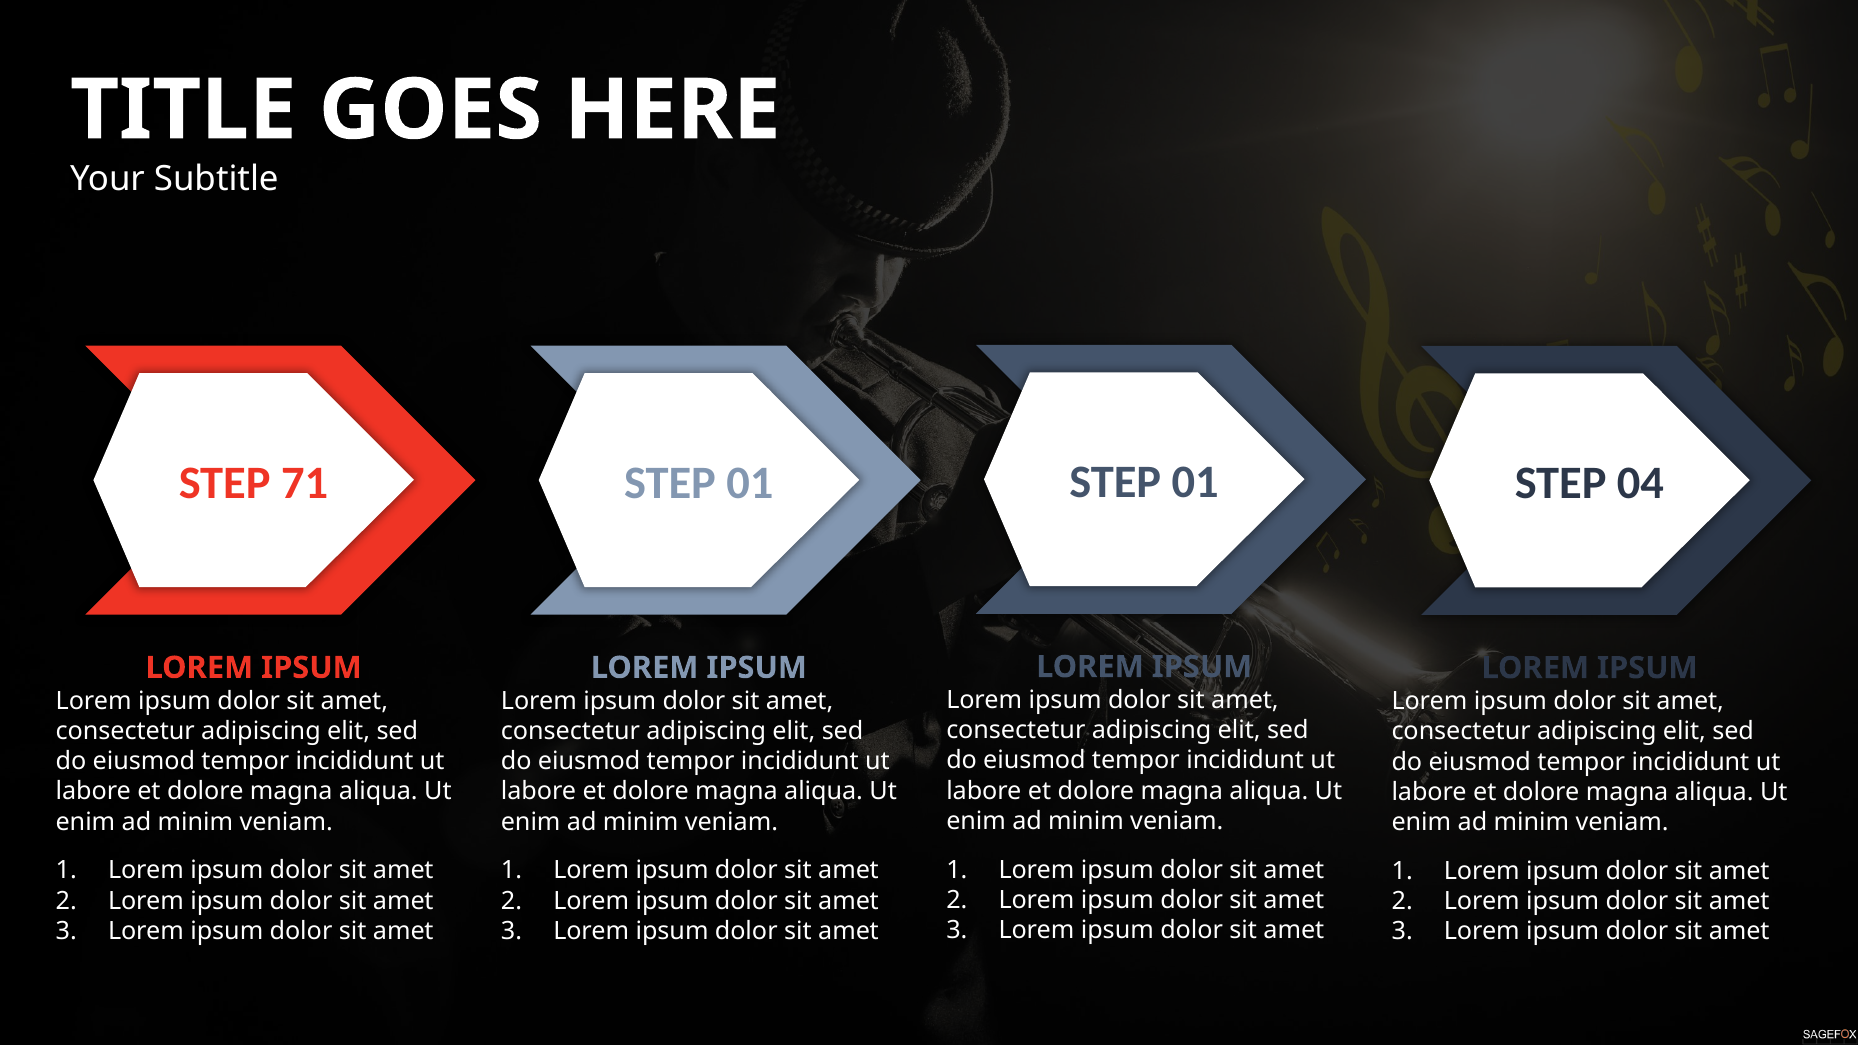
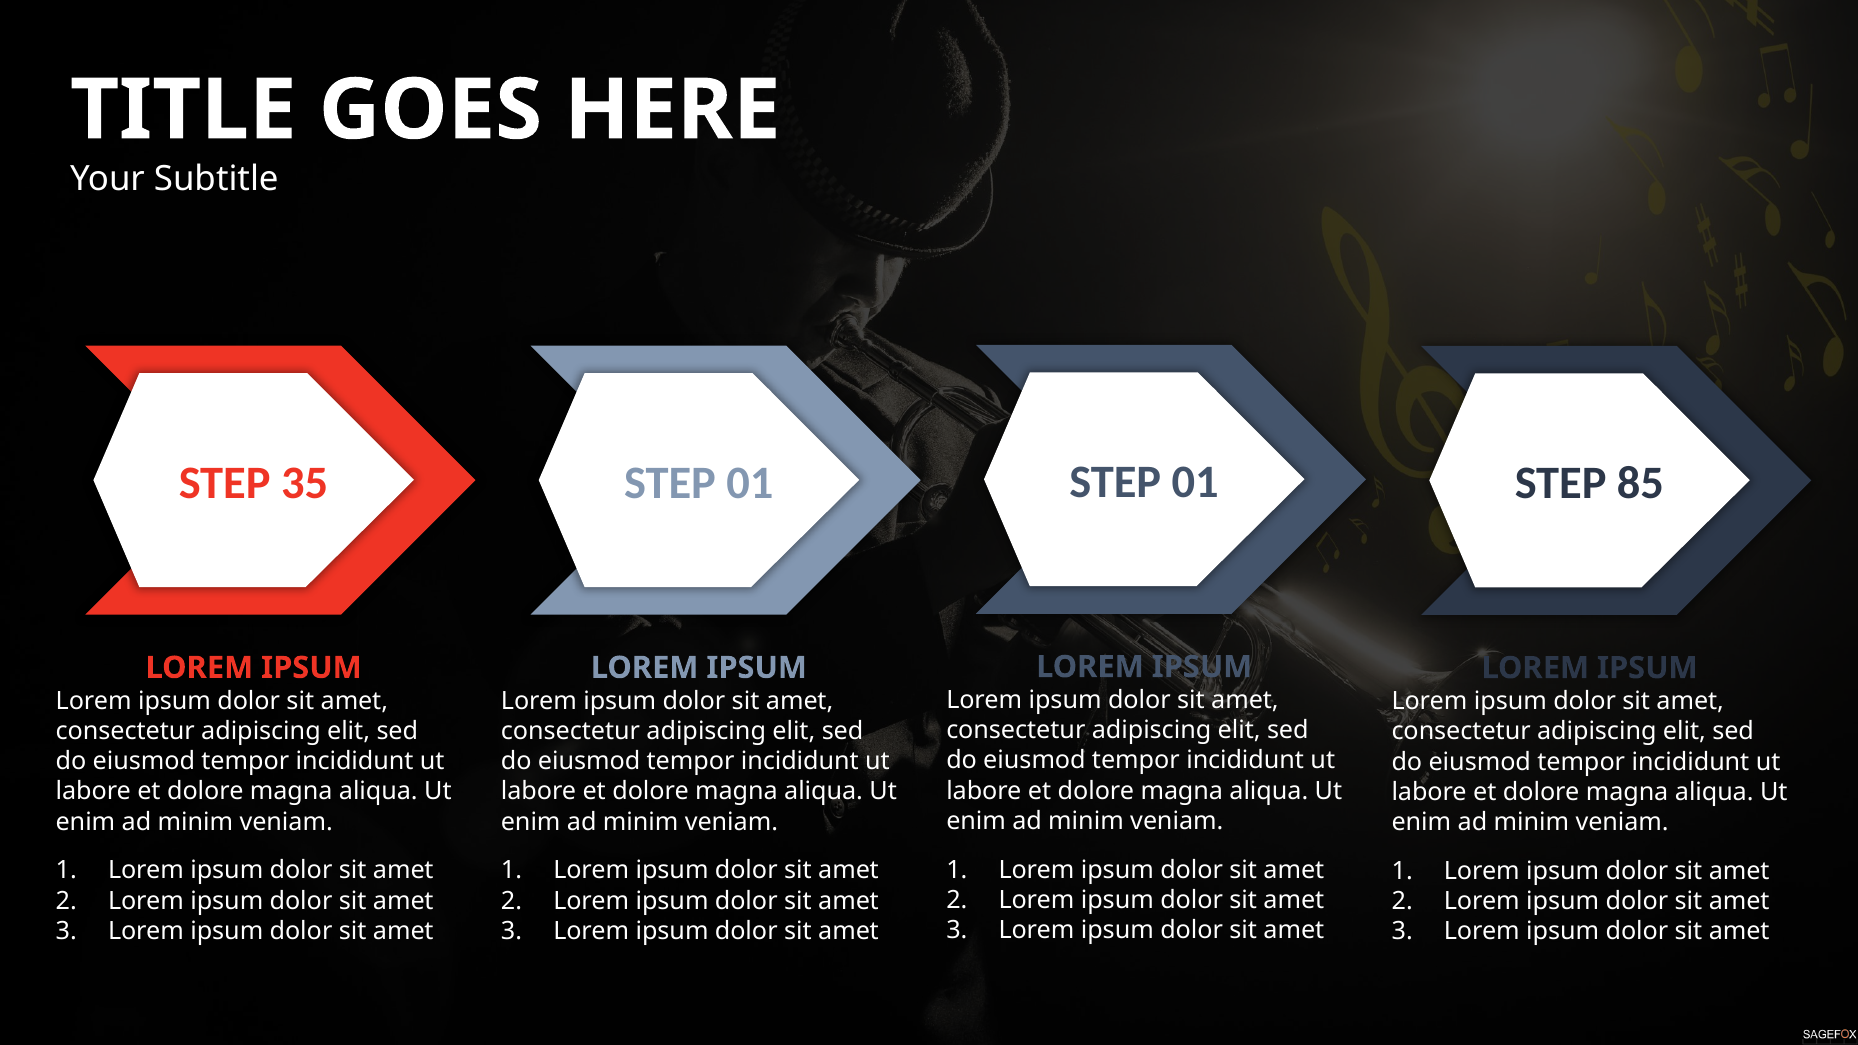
71: 71 -> 35
04: 04 -> 85
